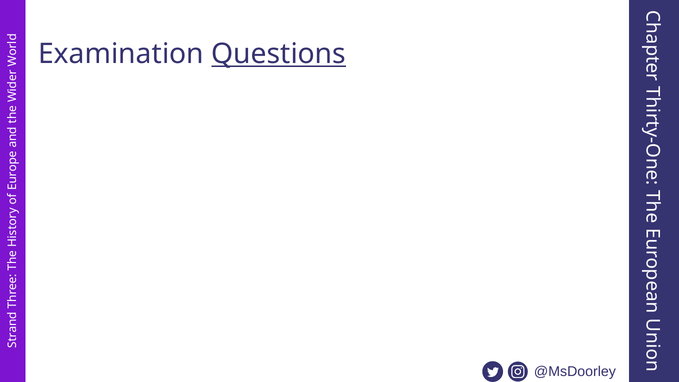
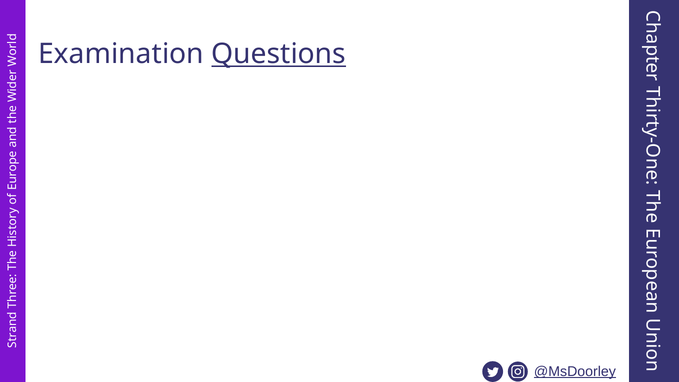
@MsDoorley underline: none -> present
